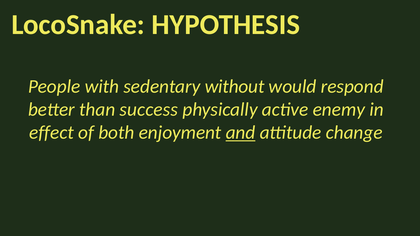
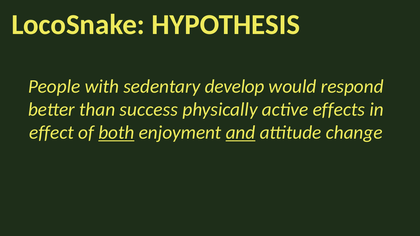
without: without -> develop
enemy: enemy -> effects
both underline: none -> present
